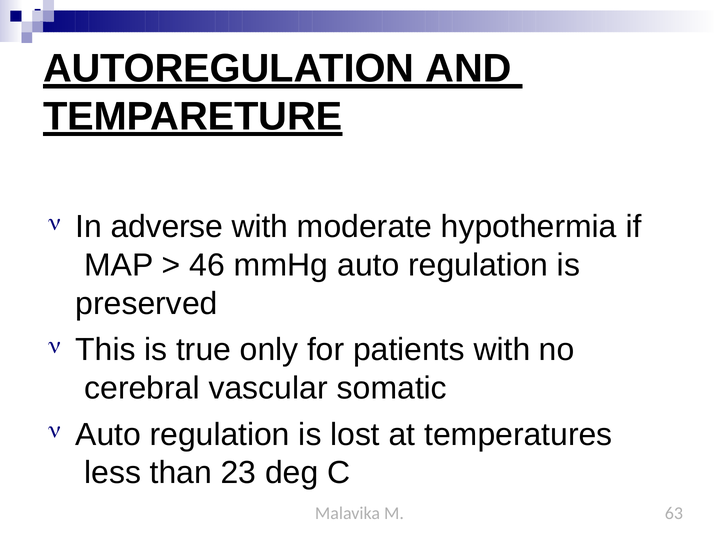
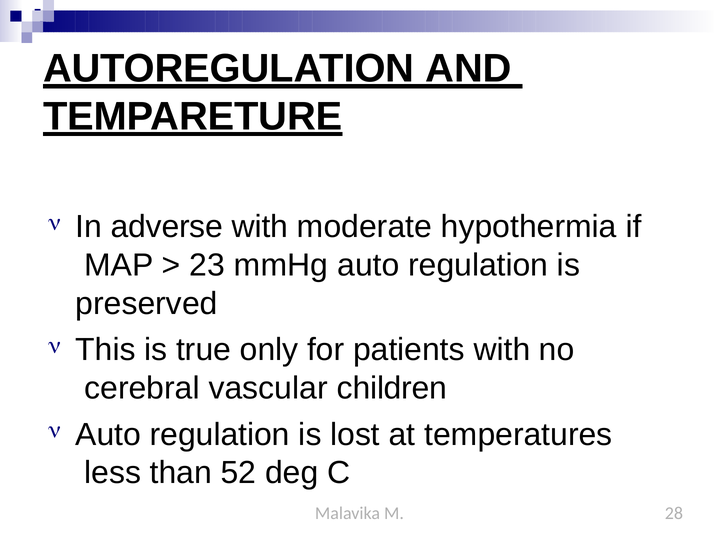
46: 46 -> 23
somatic: somatic -> children
23: 23 -> 52
63: 63 -> 28
